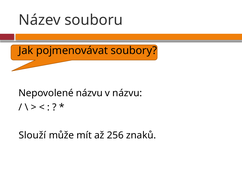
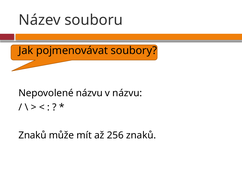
Slouží at (32, 136): Slouží -> Znaků
